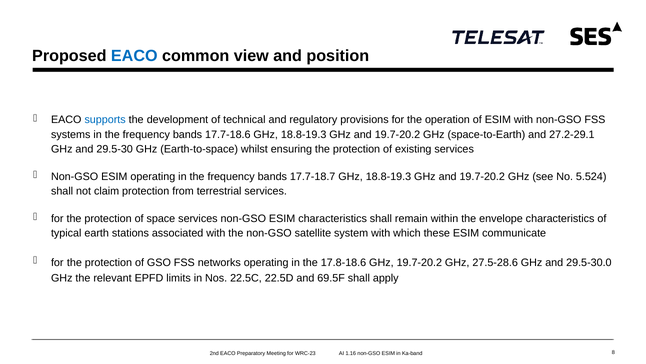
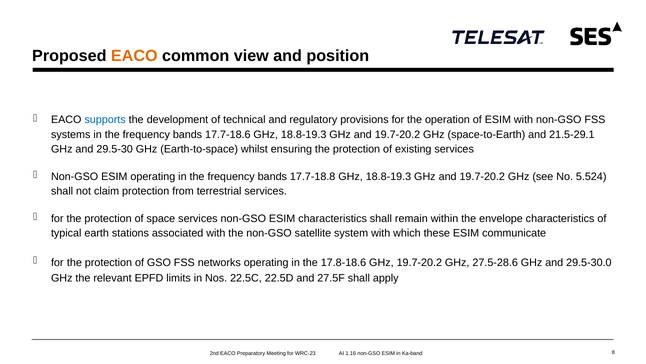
EACO at (134, 56) colour: blue -> orange
27.2-29.1: 27.2-29.1 -> 21.5-29.1
17.7-18.7: 17.7-18.7 -> 17.7-18.8
69.5F: 69.5F -> 27.5F
